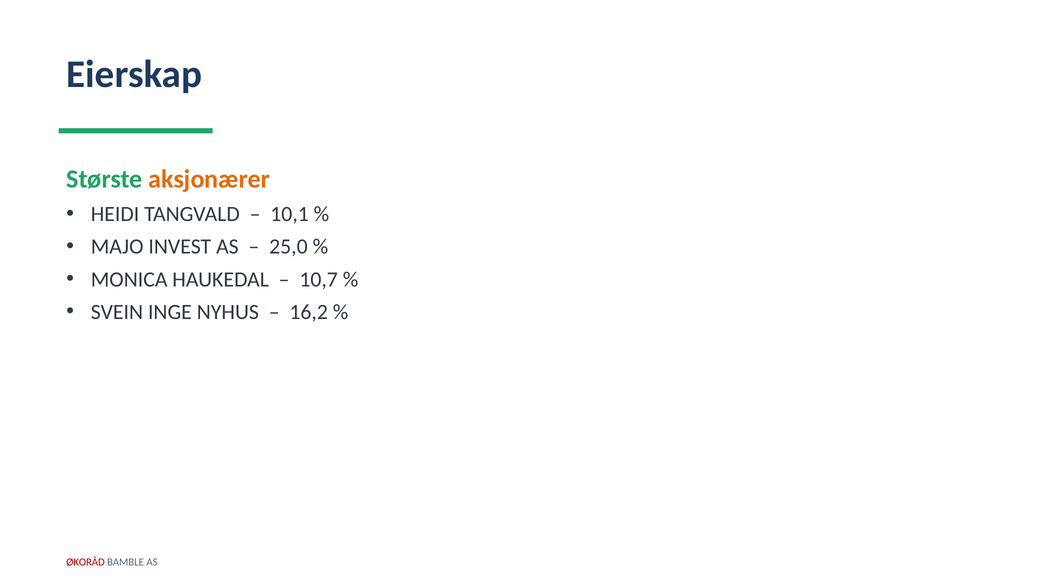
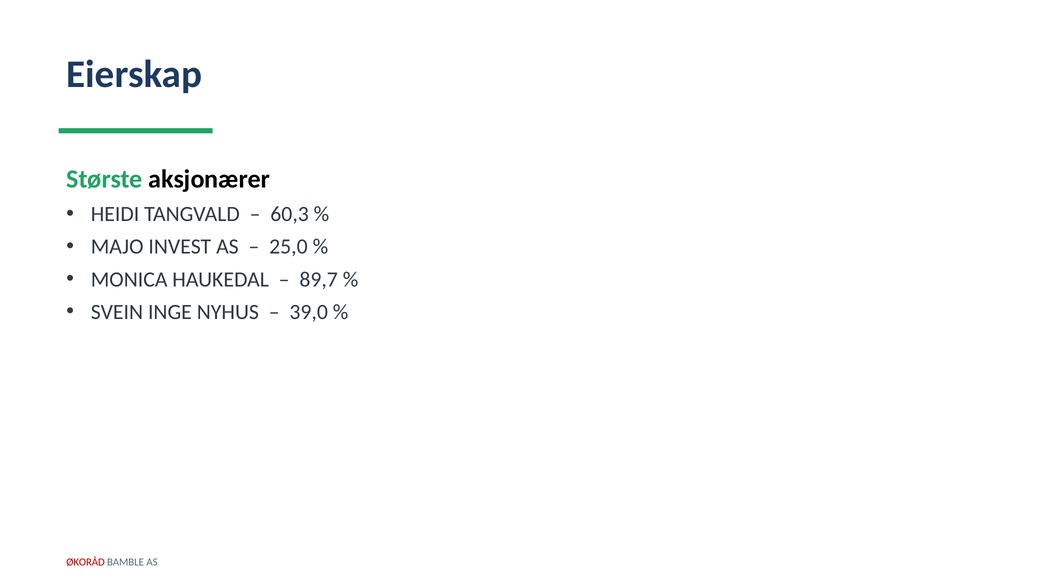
aksjonærer colour: orange -> black
10,1: 10,1 -> 60,3
10,7: 10,7 -> 89,7
16,2: 16,2 -> 39,0
